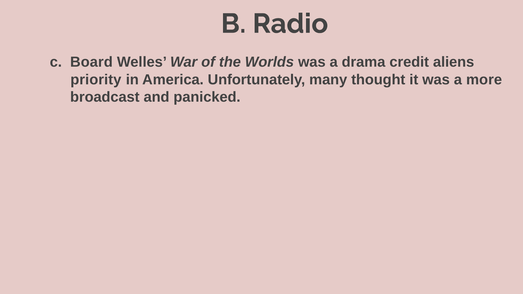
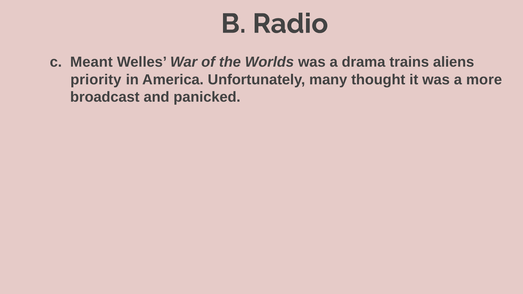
Board: Board -> Meant
credit: credit -> trains
